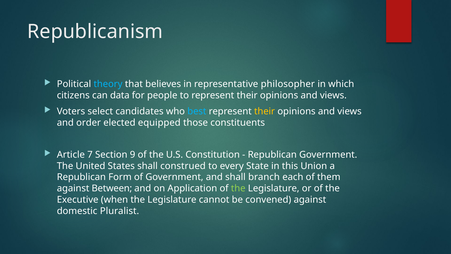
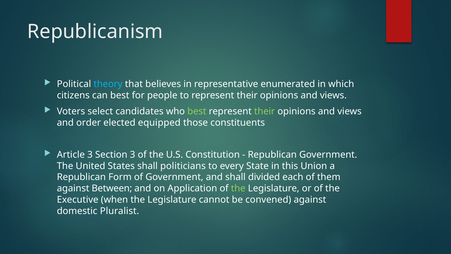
philosopher: philosopher -> enumerated
can data: data -> best
best at (197, 111) colour: light blue -> light green
their at (265, 111) colour: yellow -> light green
Article 7: 7 -> 3
Section 9: 9 -> 3
construed: construed -> politicians
branch: branch -> divided
